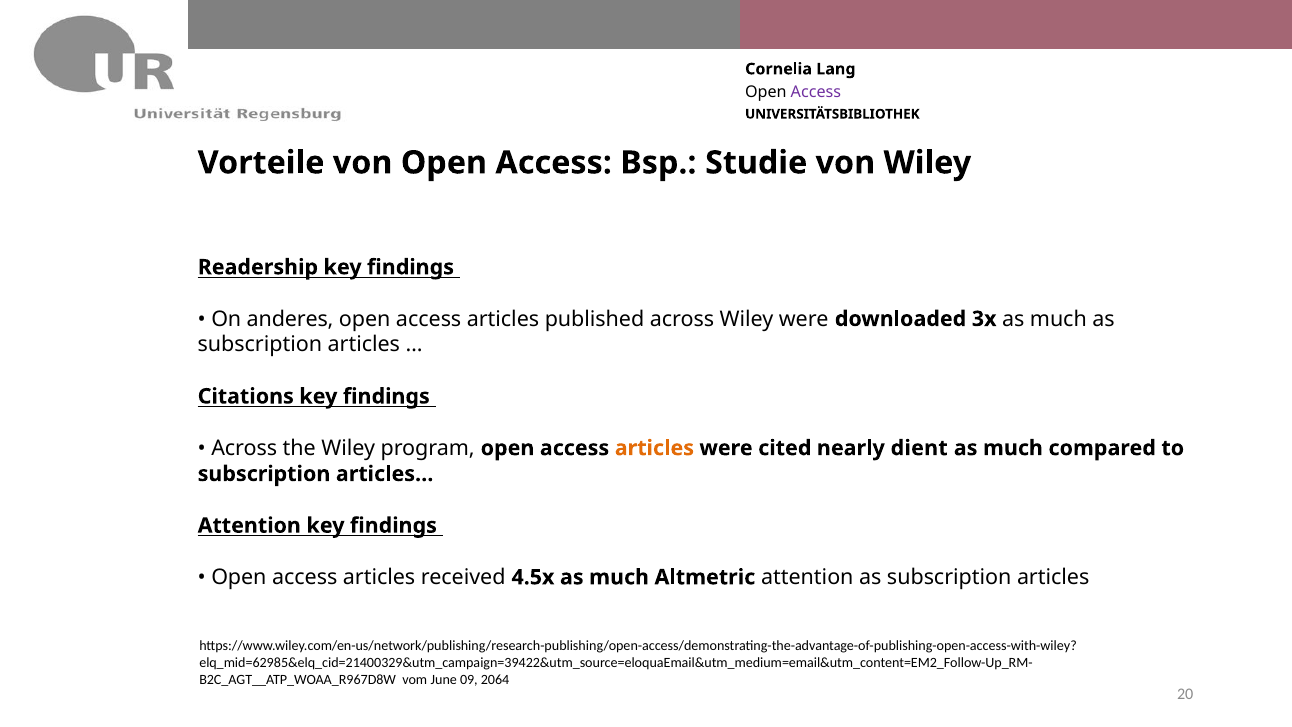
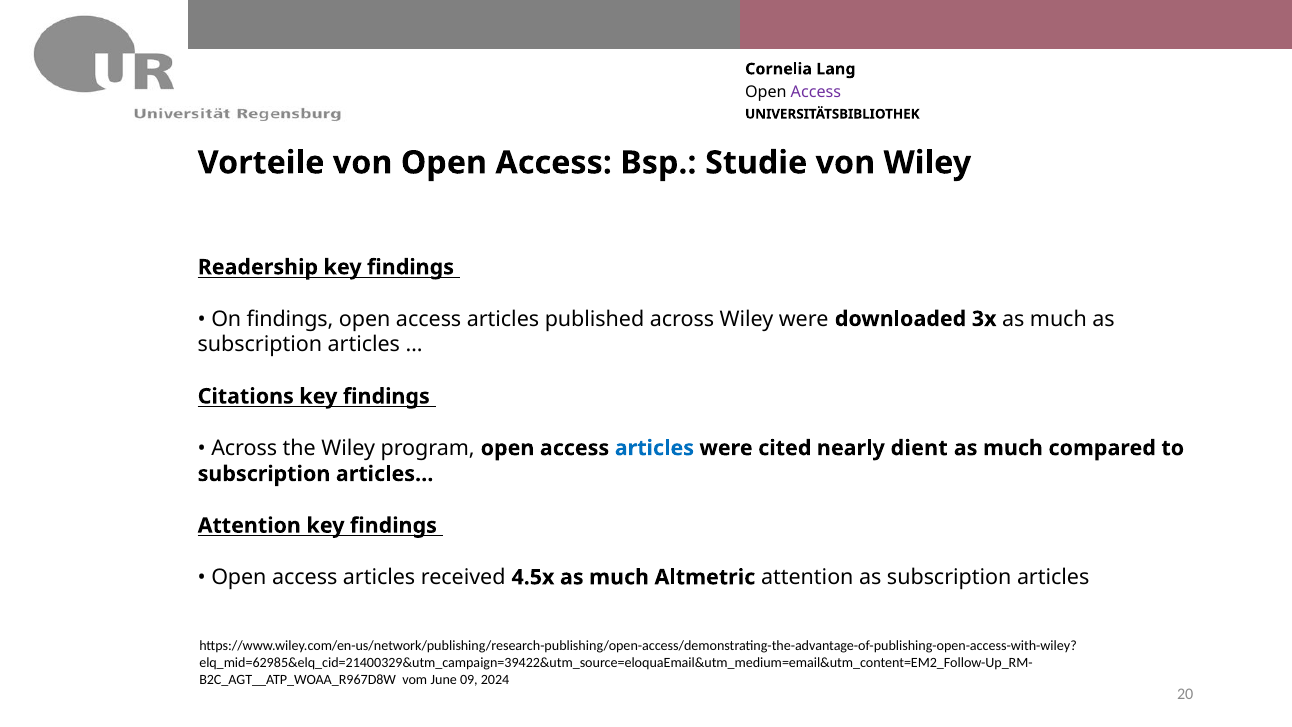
On anderes: anderes -> findings
articles at (654, 448) colour: orange -> blue
2064: 2064 -> 2024
